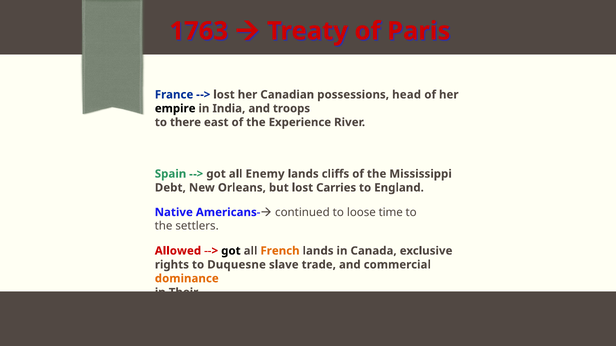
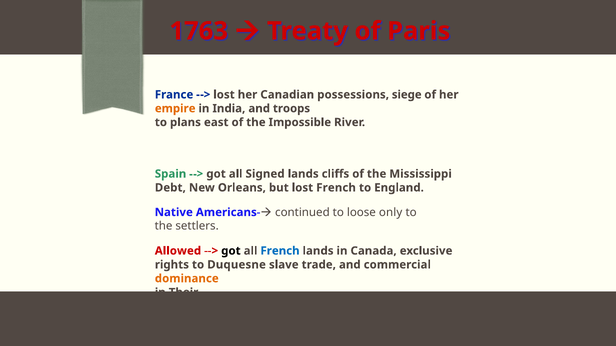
head: head -> siege
empire colour: black -> orange
there: there -> plans
Experience: Experience -> Impossible
Enemy: Enemy -> Signed
lost Carries: Carries -> French
time: time -> only
French at (280, 251) colour: orange -> blue
